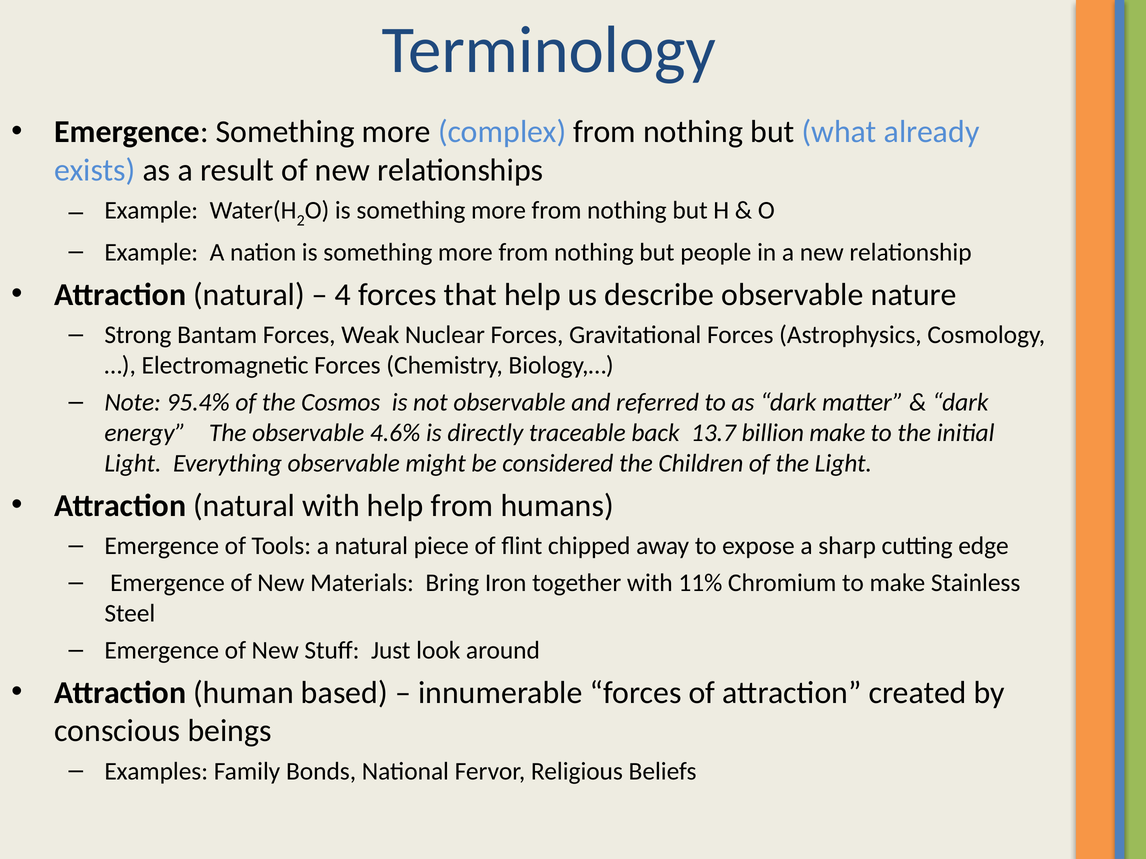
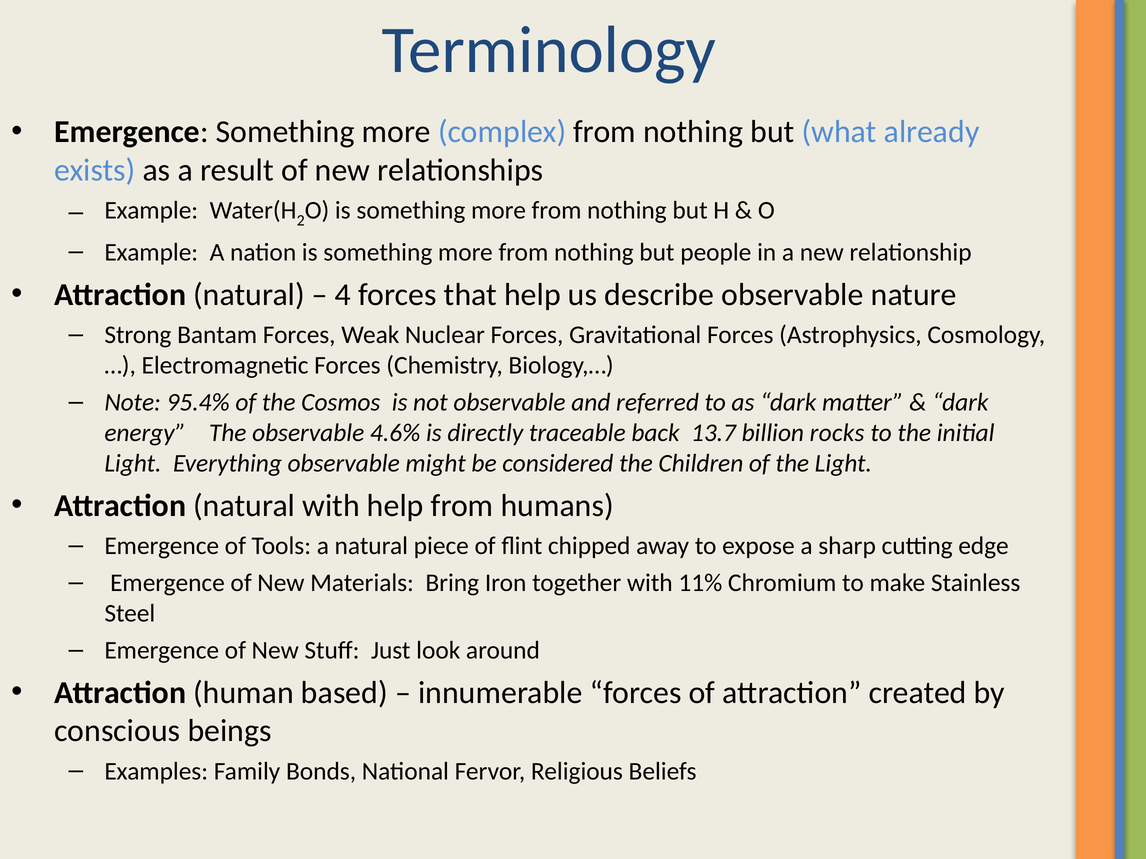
billion make: make -> rocks
